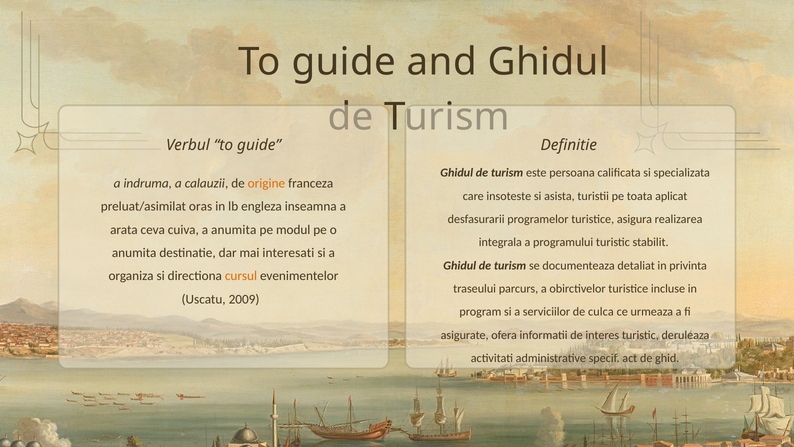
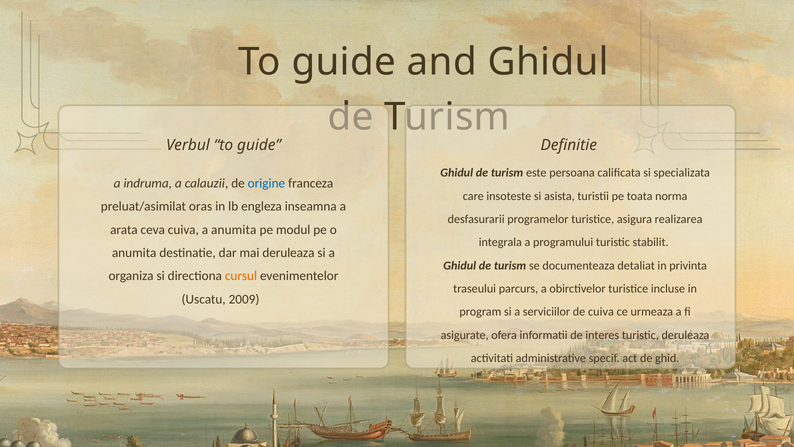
origine colour: orange -> blue
aplicat: aplicat -> norma
mai interesati: interesati -> deruleaza
de culca: culca -> cuiva
